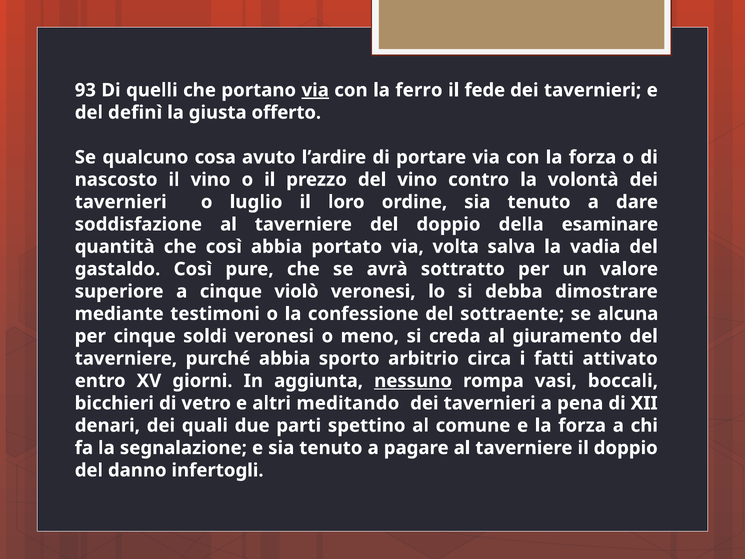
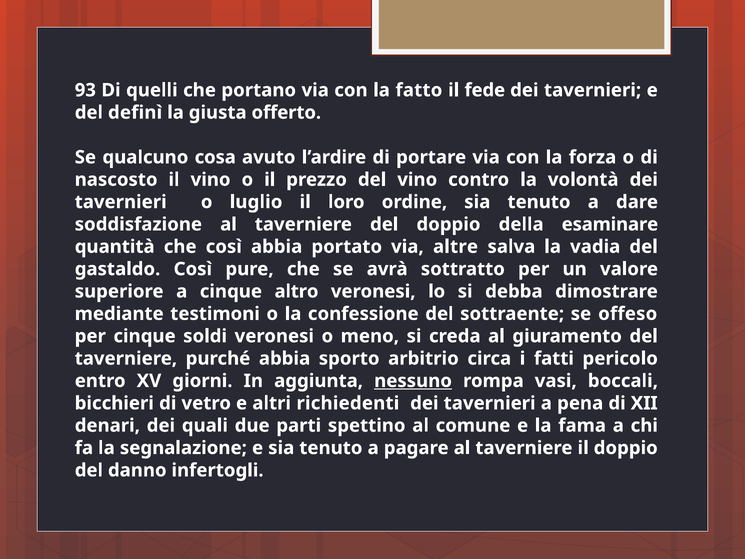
via at (315, 90) underline: present -> none
ferro: ferro -> fatto
volta: volta -> altre
violò: violò -> altro
alcuna: alcuna -> offeso
attivato: attivato -> pericolo
meditando: meditando -> richiedenti
e la forza: forza -> fama
